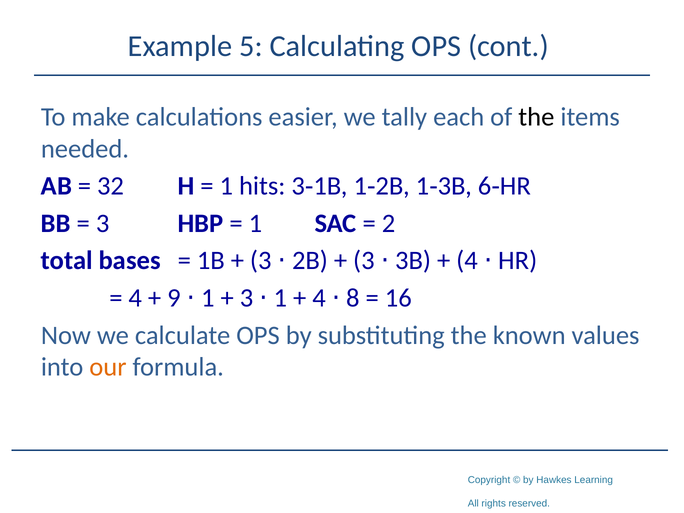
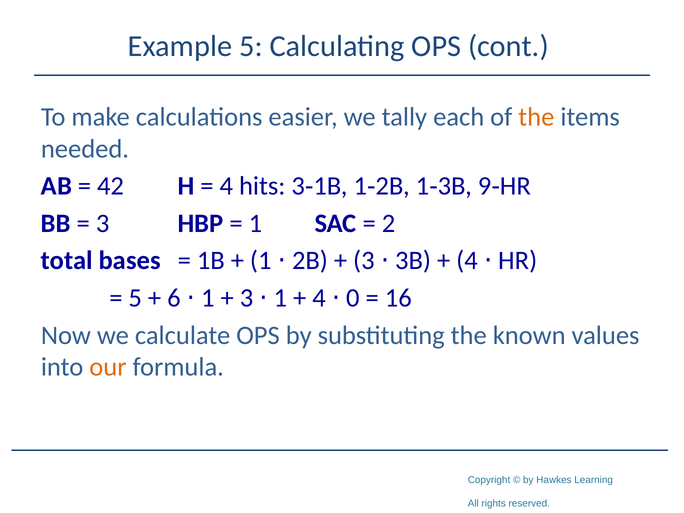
the at (536, 117) colour: black -> orange
32: 32 -> 42
1 at (226, 186): 1 -> 4
6: 6 -> 9
3 at (261, 261): 3 -> 1
4 at (135, 298): 4 -> 5
9: 9 -> 6
8: 8 -> 0
